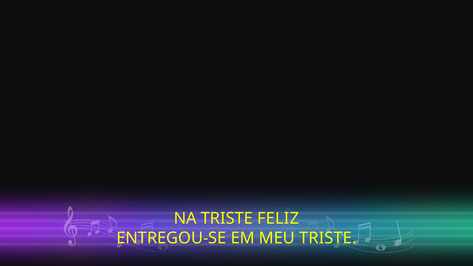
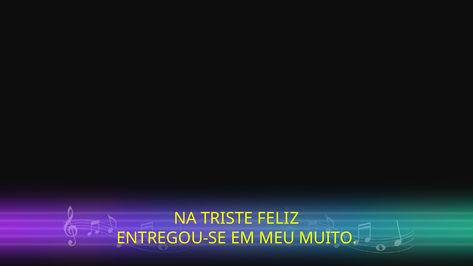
MEU TRISTE: TRISTE -> MUITO
